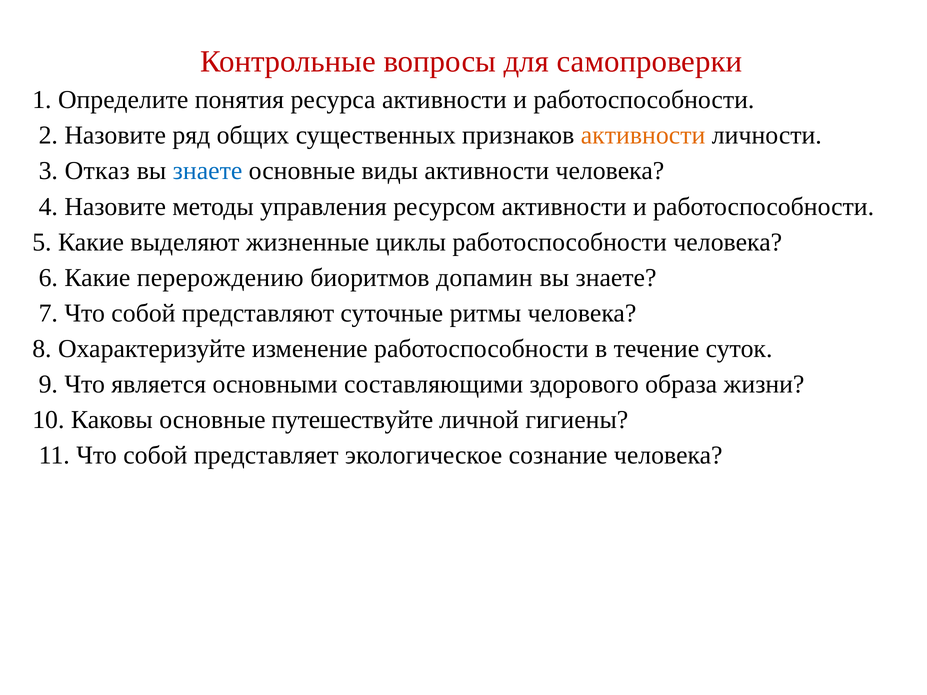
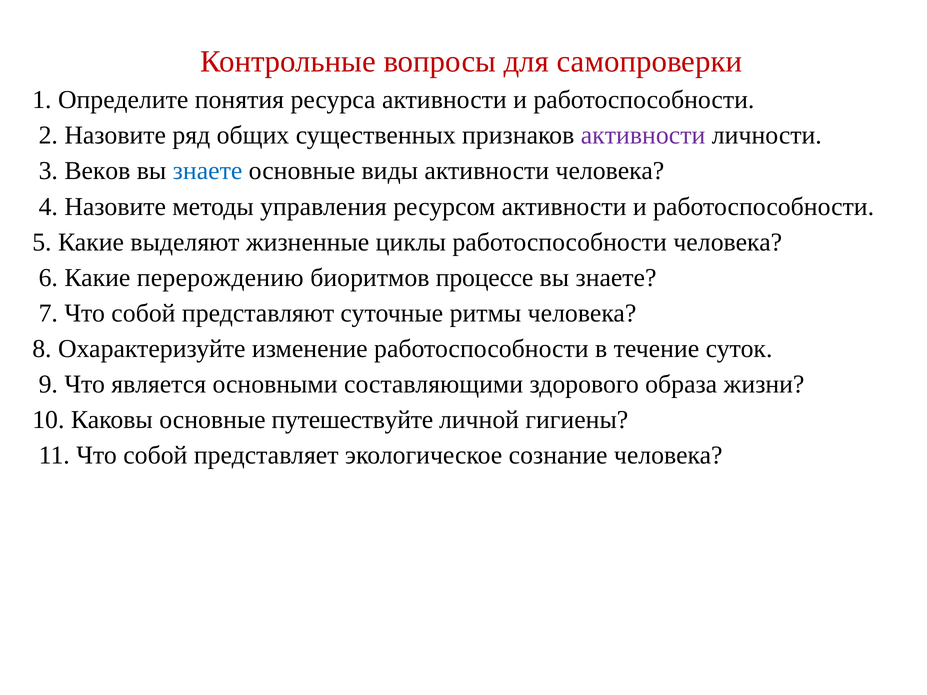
активности at (643, 136) colour: orange -> purple
Отказ: Отказ -> Веков
допамин: допамин -> процессе
